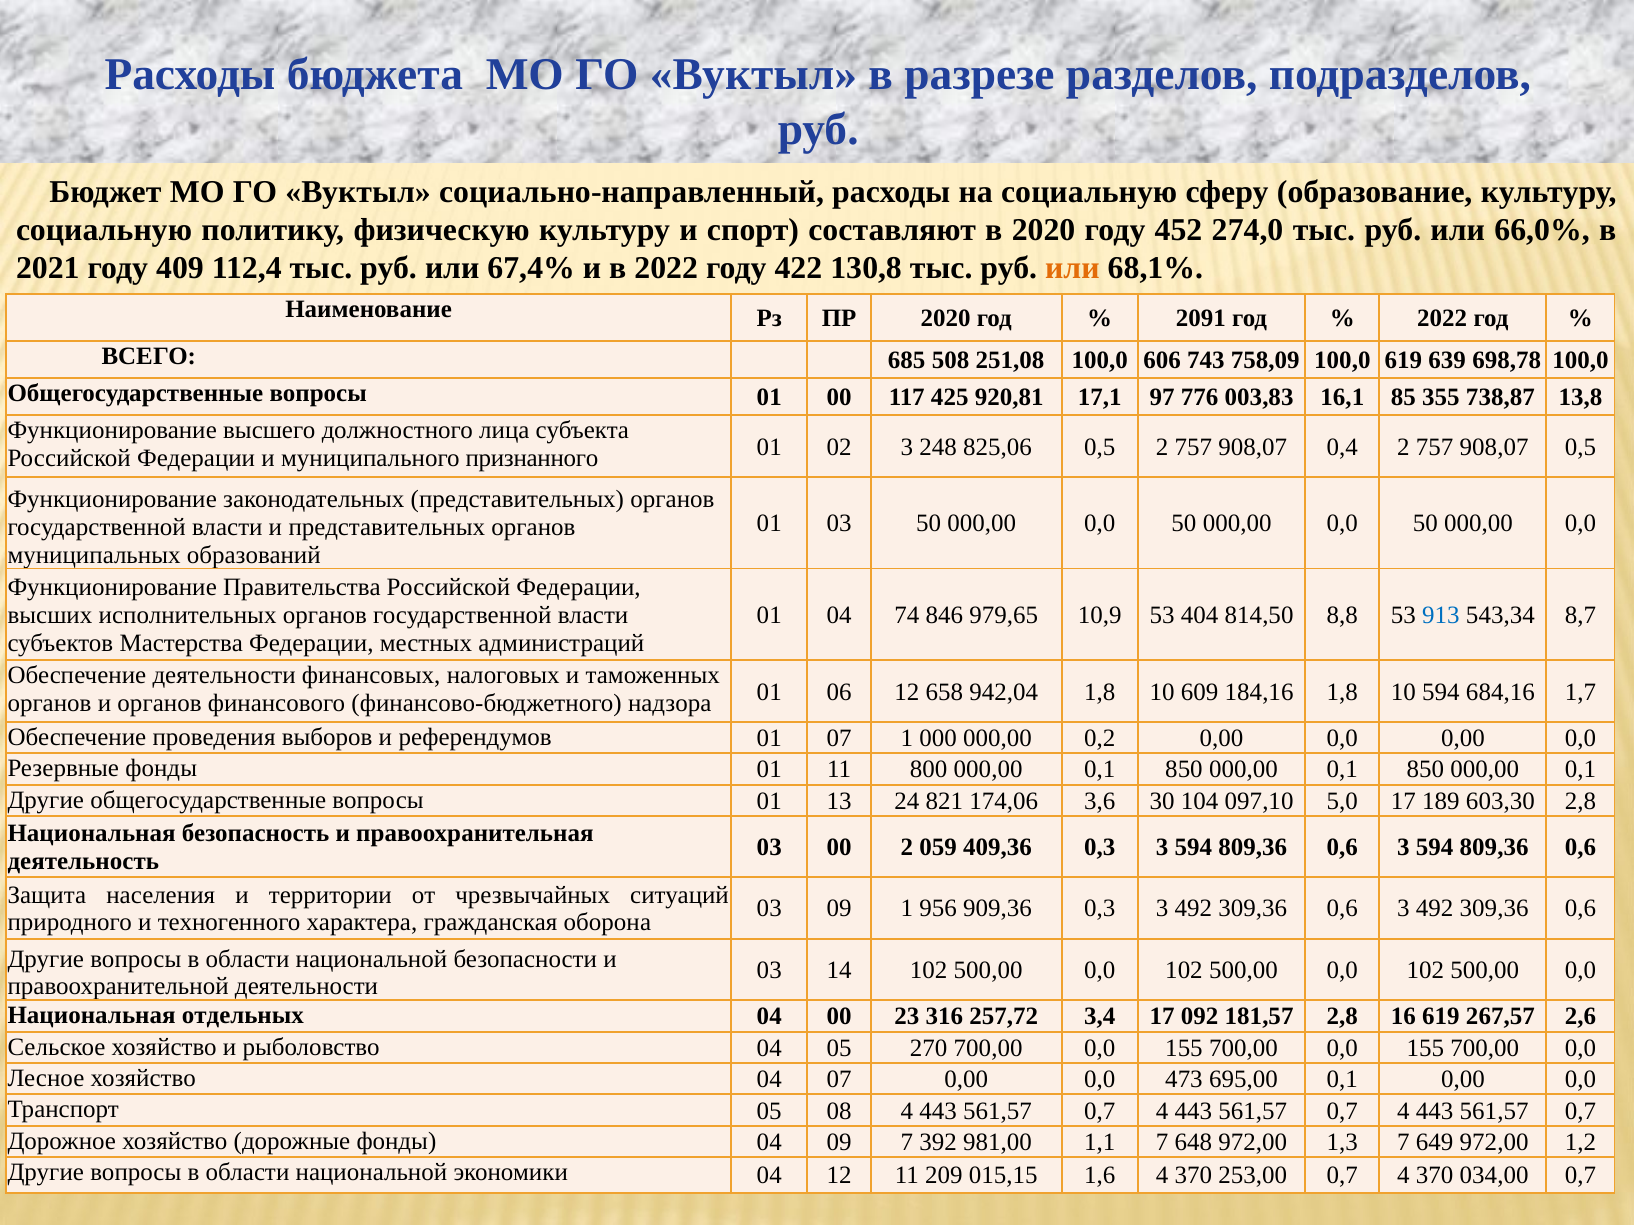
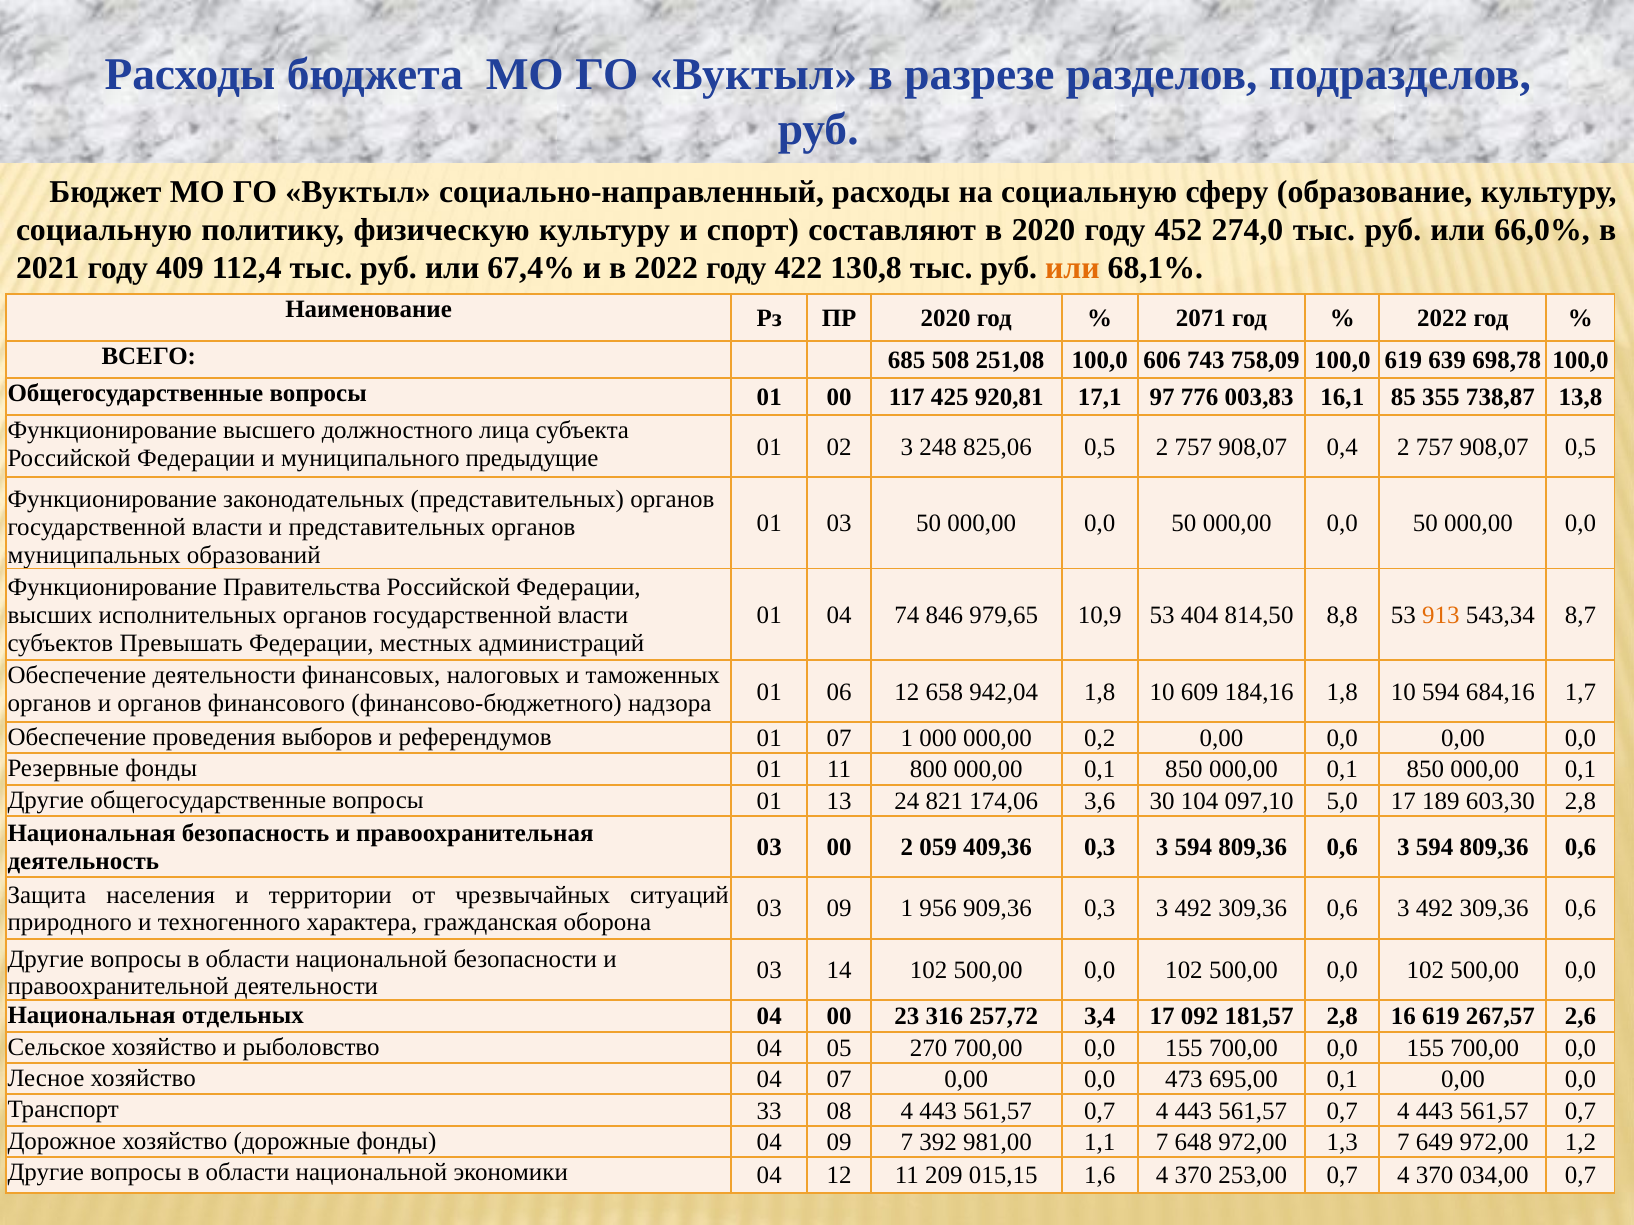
2091: 2091 -> 2071
признанного: признанного -> предыдущие
913 colour: blue -> orange
Мастерства: Мастерства -> Превышать
Транспорт 05: 05 -> 33
